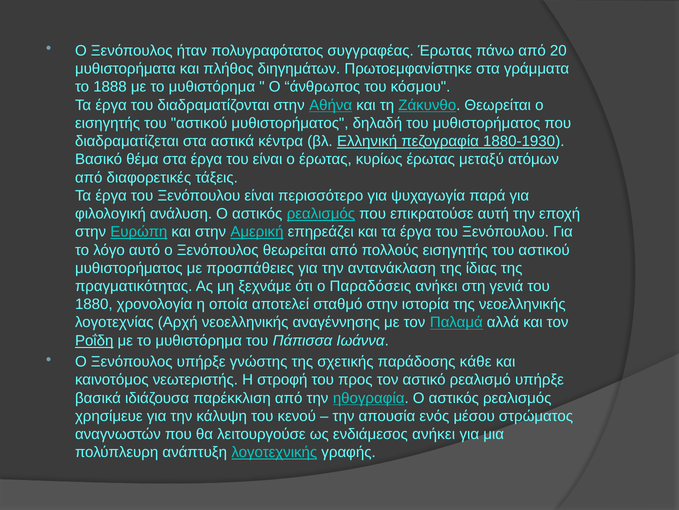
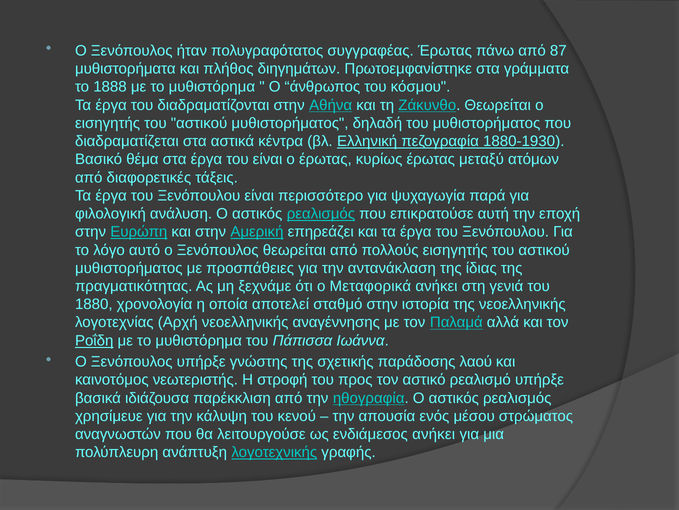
20: 20 -> 87
Παραδόσεις: Παραδόσεις -> Μεταφορικά
κάθε: κάθε -> λαού
